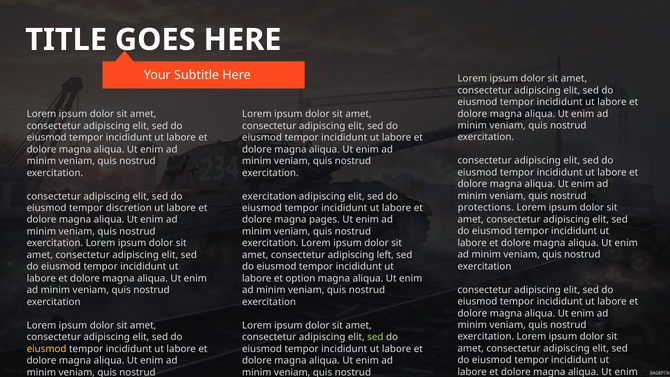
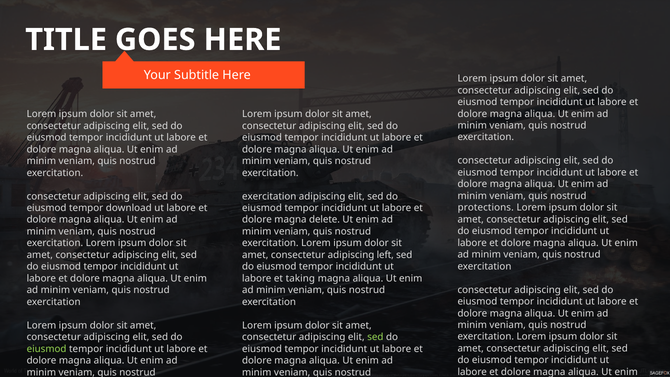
discretion: discretion -> download
pages: pages -> delete
option: option -> taking
eiusmod at (47, 349) colour: yellow -> light green
